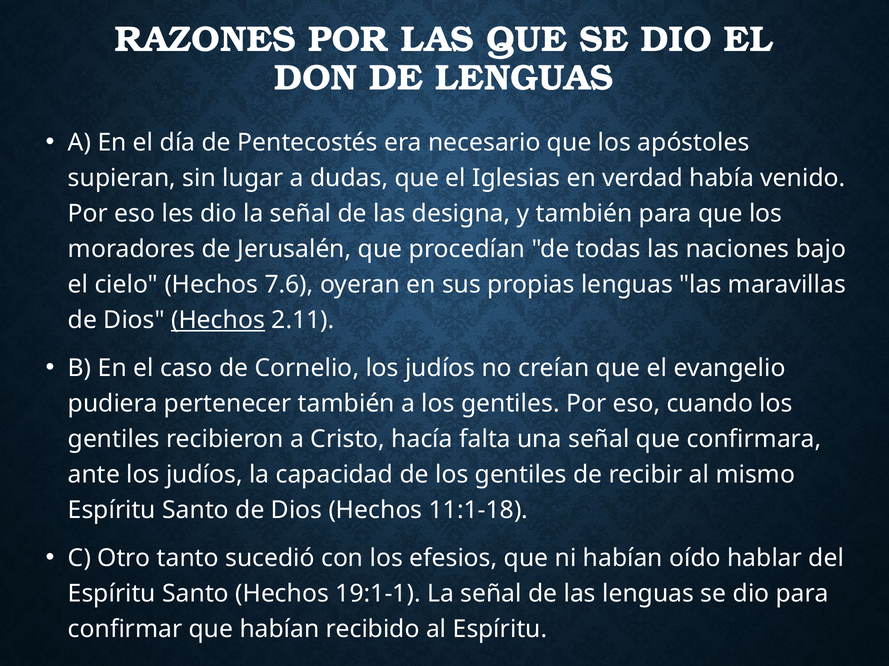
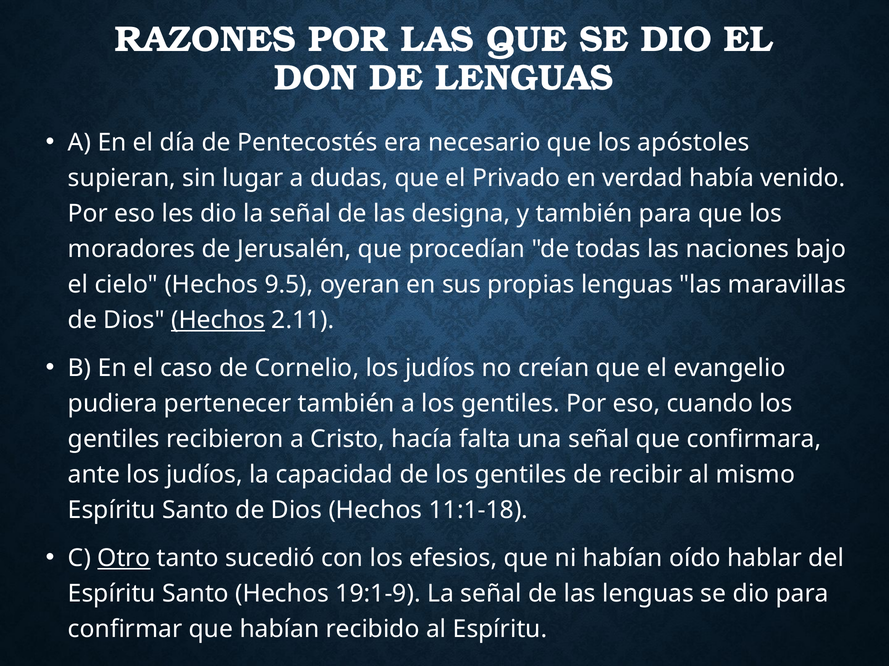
Iglesias: Iglesias -> Privado
7.6: 7.6 -> 9.5
Otro underline: none -> present
19:1-1: 19:1-1 -> 19:1-9
